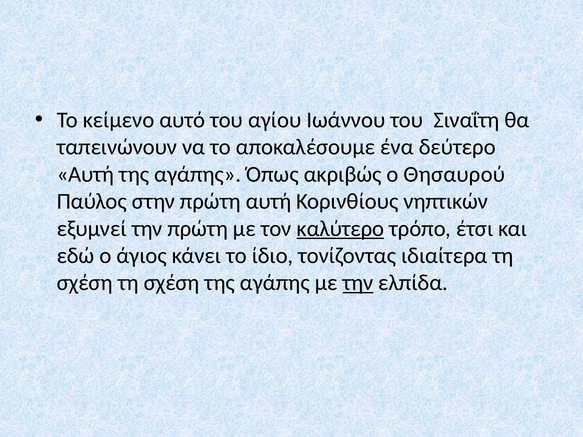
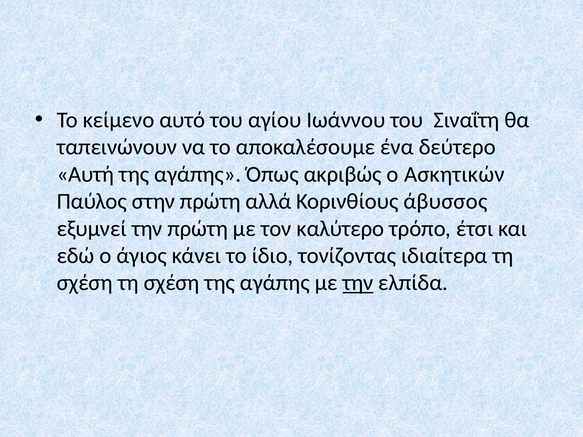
Θησαυρού: Θησαυρού -> Ασκητικών
πρώτη αυτή: αυτή -> αλλά
νηπτικών: νηπτικών -> άβυσσος
καλύτερο underline: present -> none
